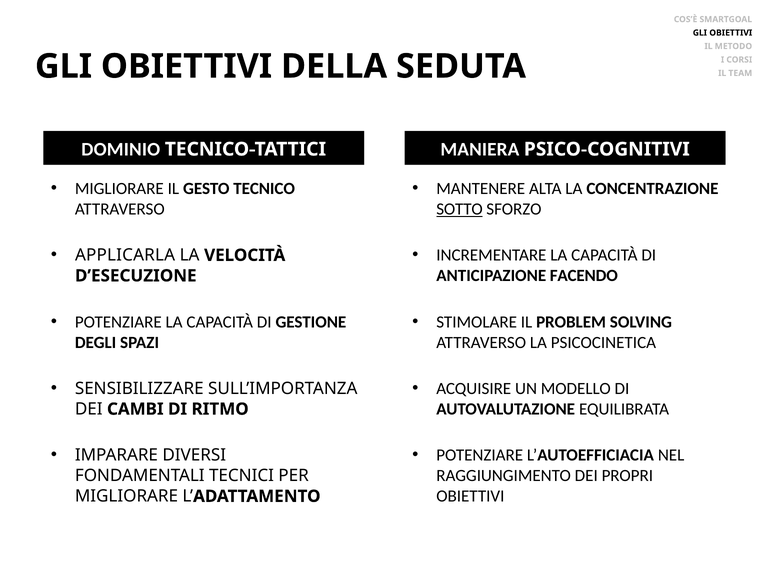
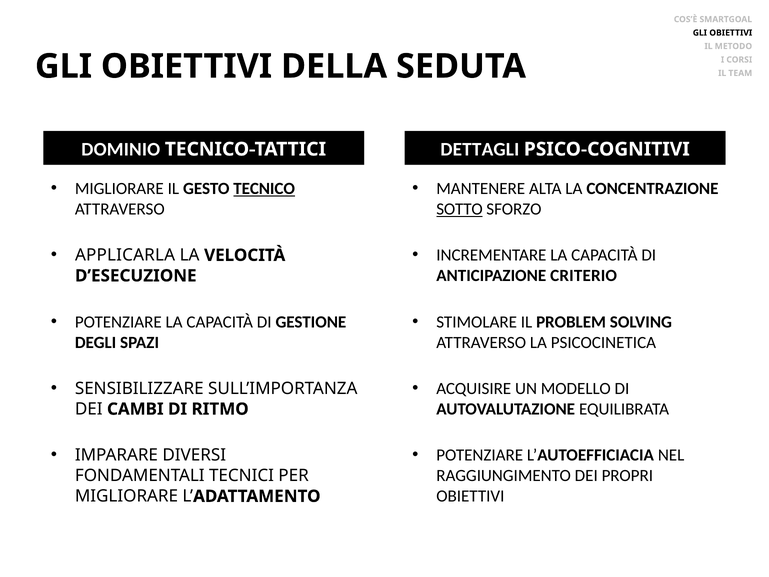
MANIERA: MANIERA -> DETTAGLI
TECNICO underline: none -> present
FACENDO: FACENDO -> CRITERIO
